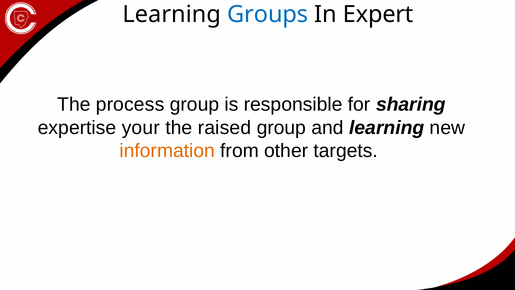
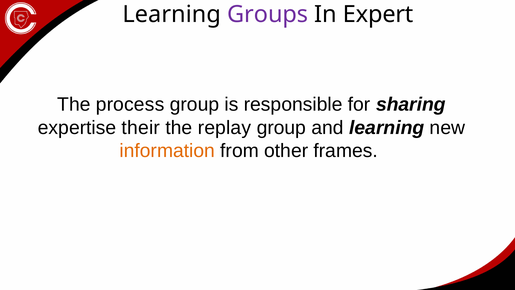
Groups colour: blue -> purple
your: your -> their
raised: raised -> replay
targets: targets -> frames
